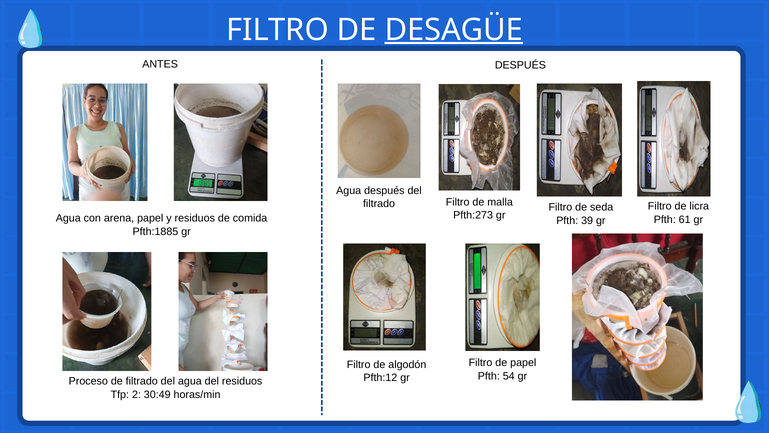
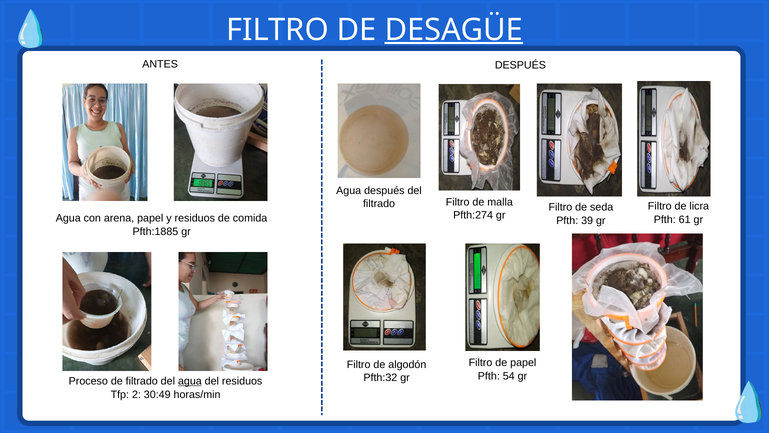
Pfth:273: Pfth:273 -> Pfth:274
Pfth:12: Pfth:12 -> Pfth:32
agua at (190, 381) underline: none -> present
